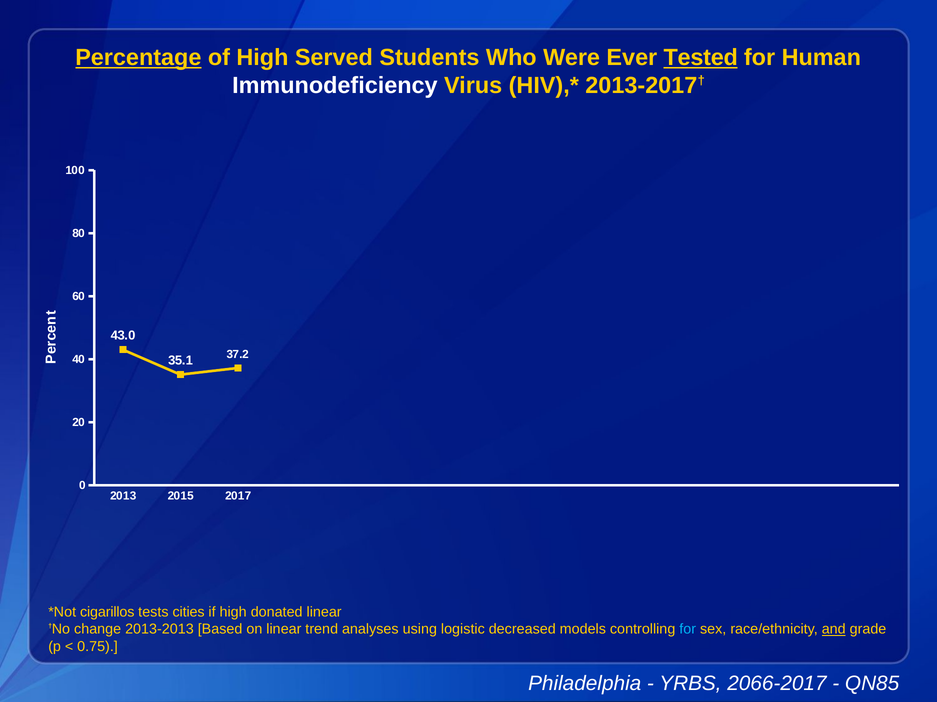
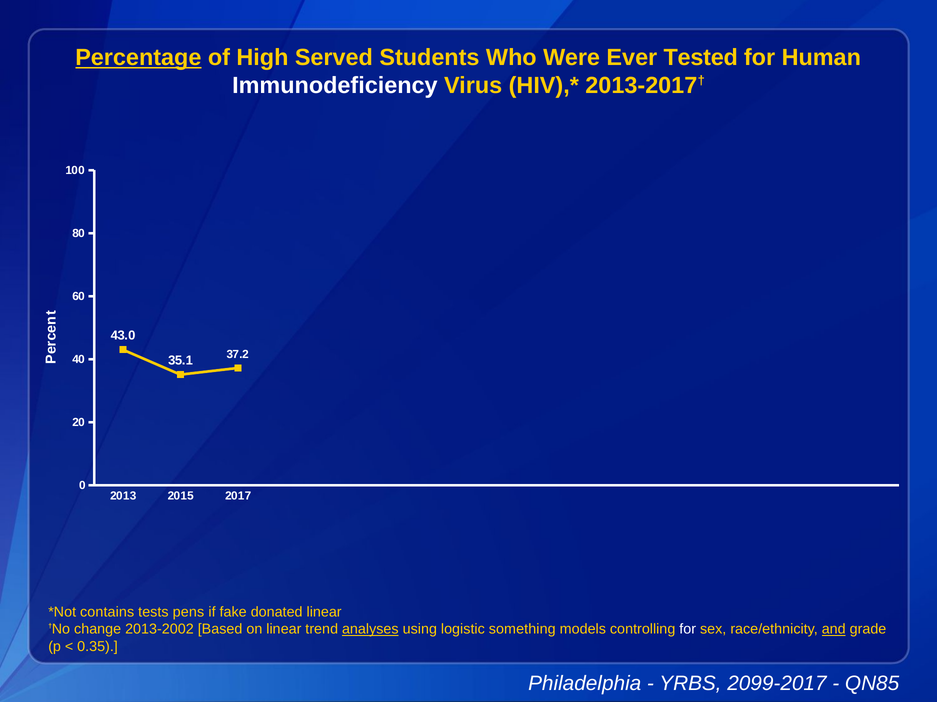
Tested underline: present -> none
cigarillos: cigarillos -> contains
cities: cities -> pens
if high: high -> fake
2013-2013: 2013-2013 -> 2013-2002
analyses underline: none -> present
decreased: decreased -> something
for at (688, 630) colour: light blue -> white
0.75: 0.75 -> 0.35
2066-2017: 2066-2017 -> 2099-2017
